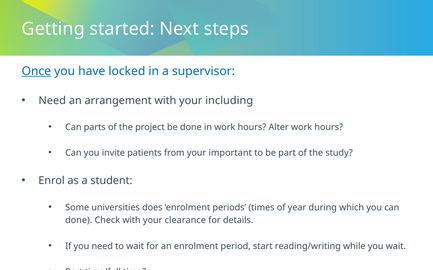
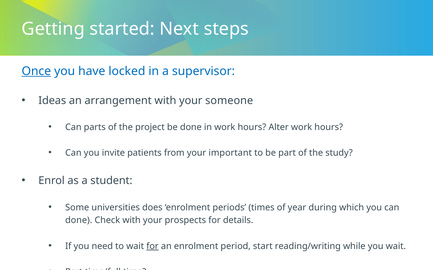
Need at (52, 101): Need -> Ideas
including: including -> someone
clearance: clearance -> prospects
for at (153, 247) underline: none -> present
